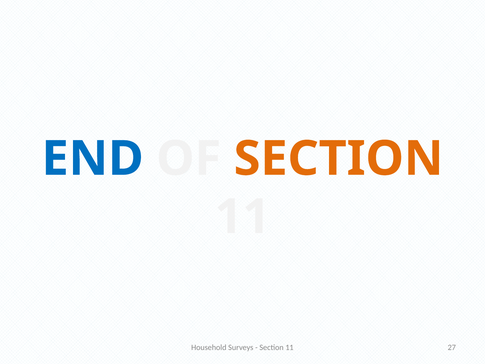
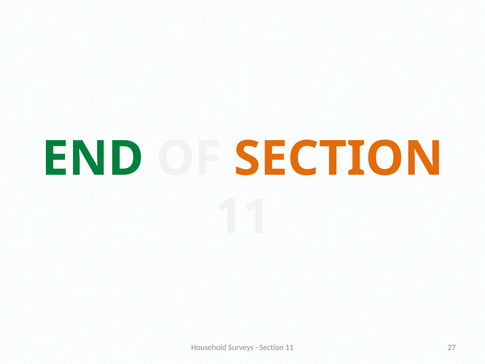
END colour: blue -> green
